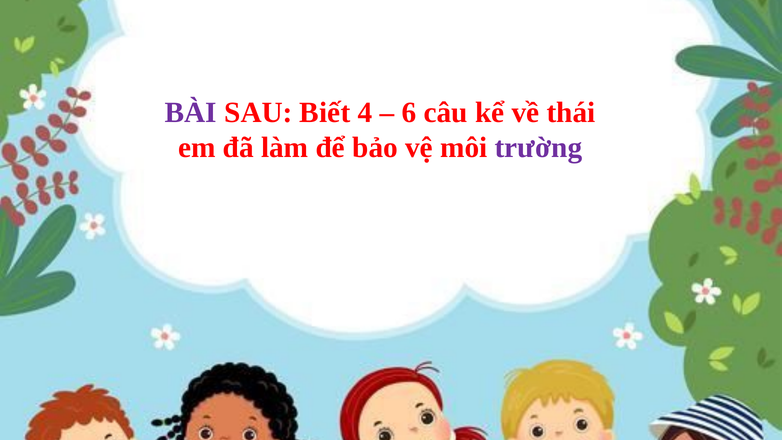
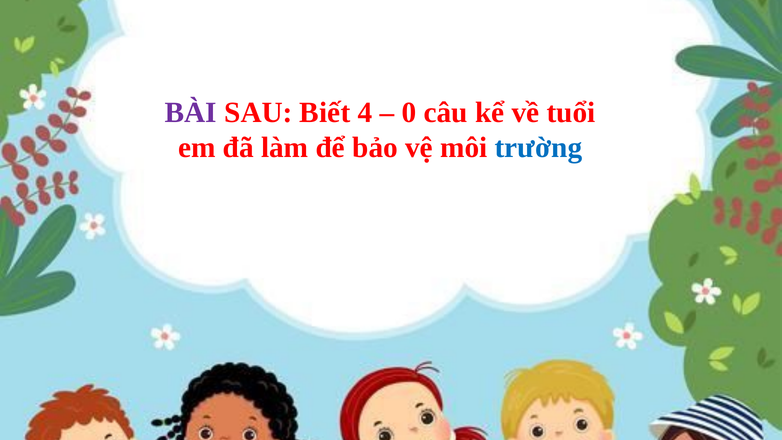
6: 6 -> 0
thái: thái -> tuổi
trường colour: purple -> blue
